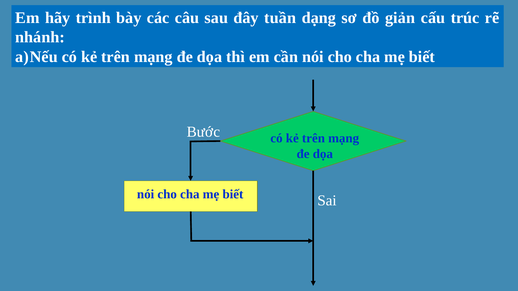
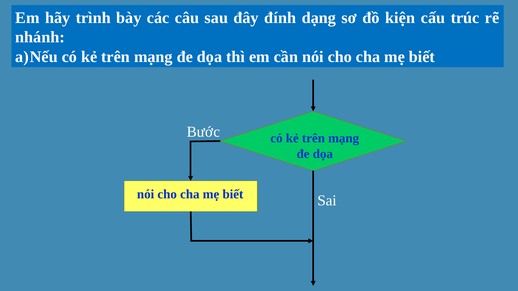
tuần: tuần -> đính
giản: giản -> kiện
